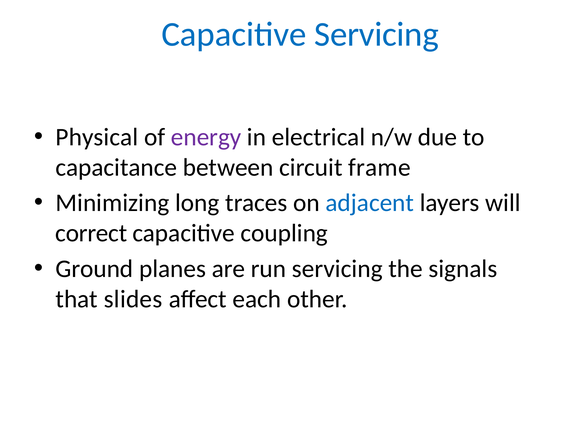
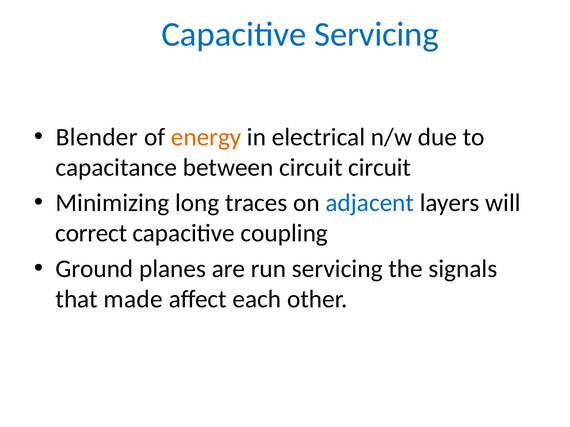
Physical: Physical -> Blender
energy colour: purple -> orange
circuit frame: frame -> circuit
slides: slides -> made
